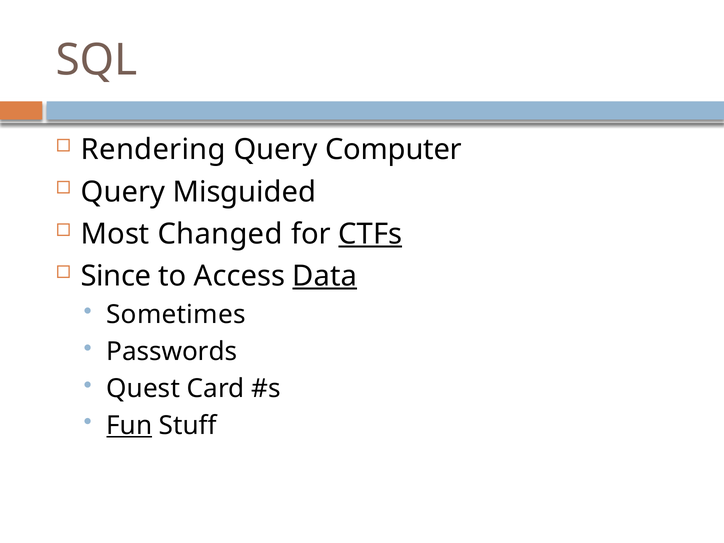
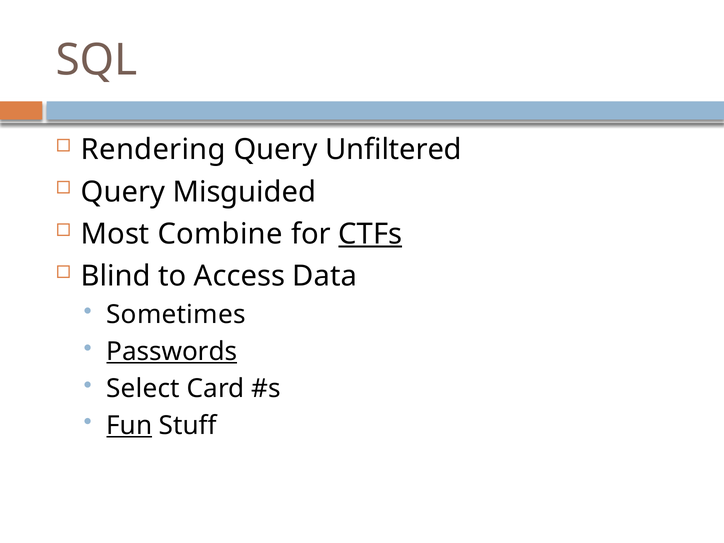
Computer: Computer -> Unfiltered
Changed: Changed -> Combine
Since: Since -> Blind
Data underline: present -> none
Passwords underline: none -> present
Quest: Quest -> Select
